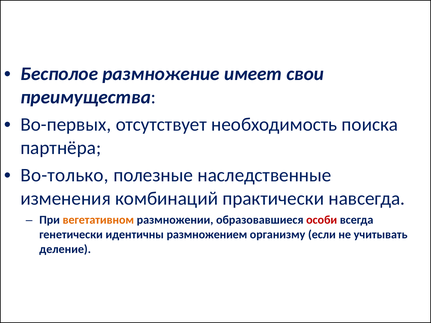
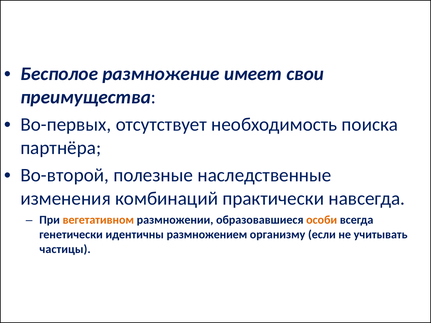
Во-только: Во-только -> Во-второй
особи colour: red -> orange
деление: деление -> частицы
